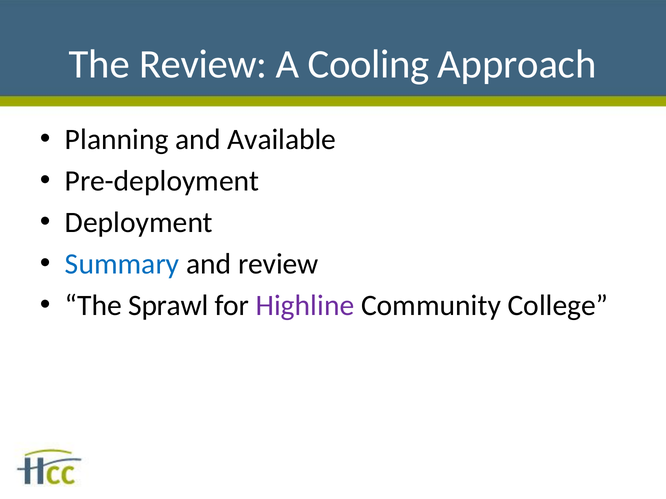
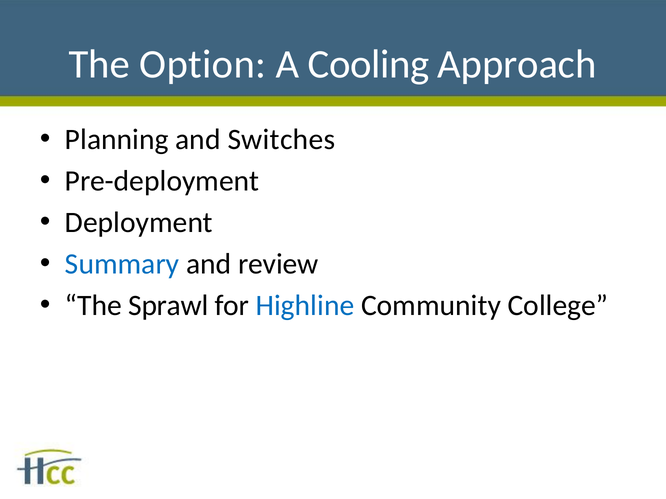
The Review: Review -> Option
Available: Available -> Switches
Highline colour: purple -> blue
